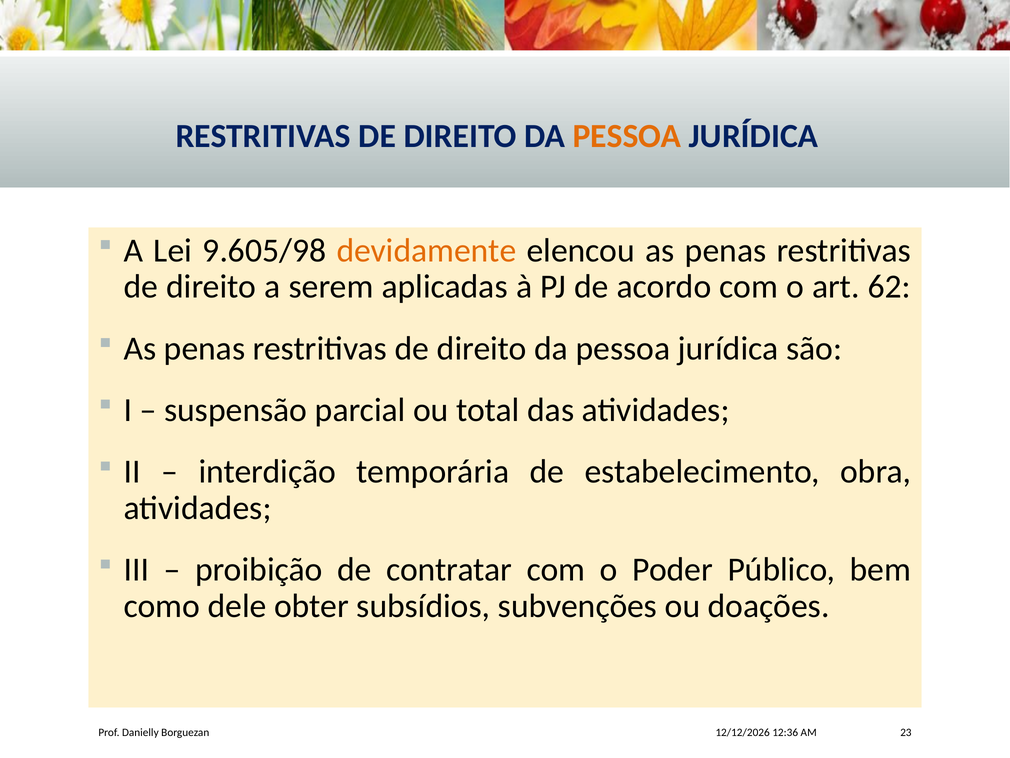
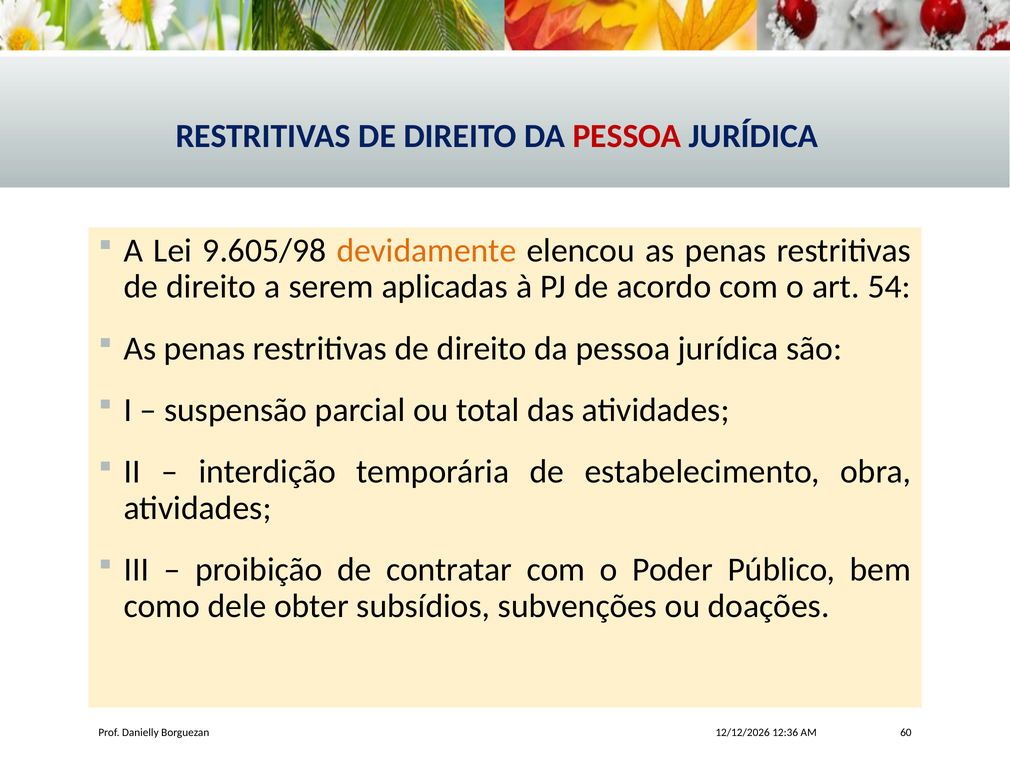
PESSOA at (627, 136) colour: orange -> red
62: 62 -> 54
23: 23 -> 60
